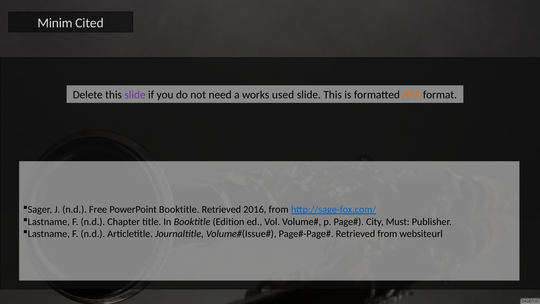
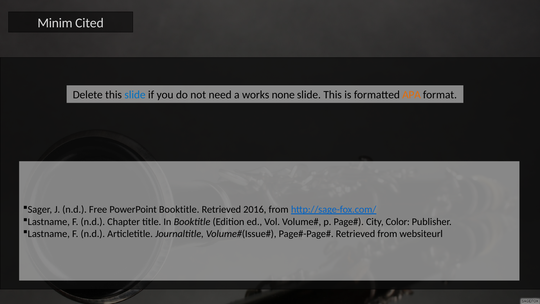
slide at (135, 95) colour: purple -> blue
used: used -> none
Must: Must -> Color
